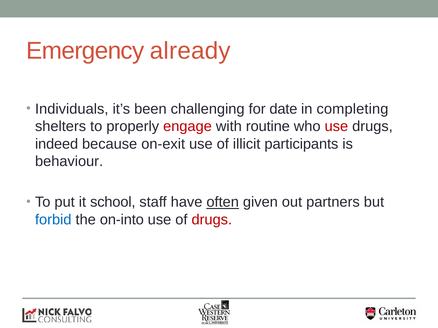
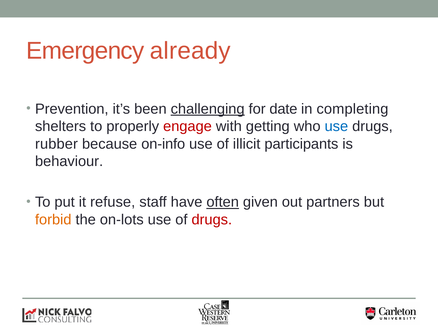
Individuals: Individuals -> Prevention
challenging underline: none -> present
routine: routine -> getting
use at (336, 127) colour: red -> blue
indeed: indeed -> rubber
on-exit: on-exit -> on-info
school: school -> refuse
forbid colour: blue -> orange
on-into: on-into -> on-lots
